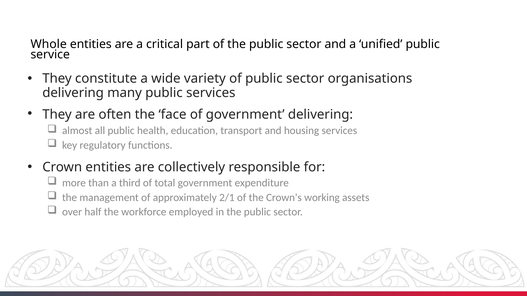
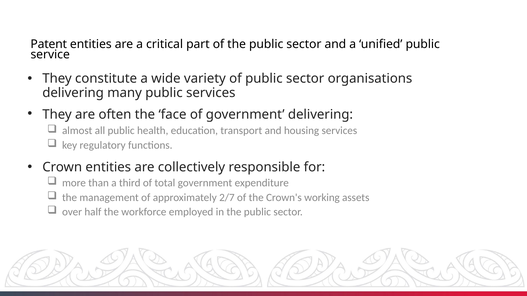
Whole: Whole -> Patent
2/1: 2/1 -> 2/7
